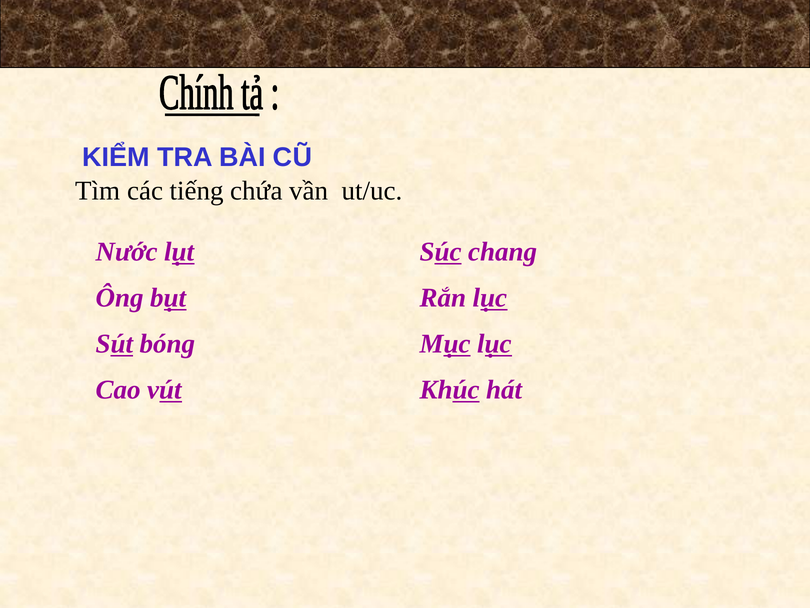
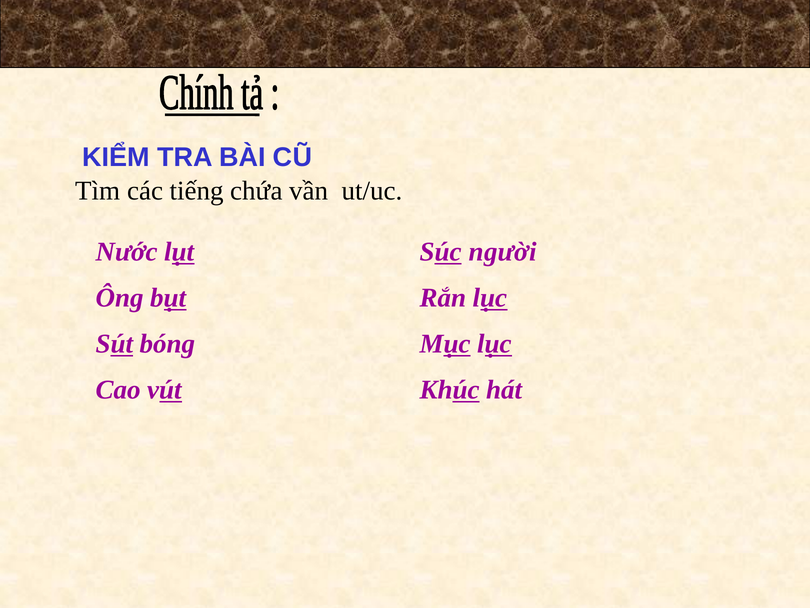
chang: chang -> người
